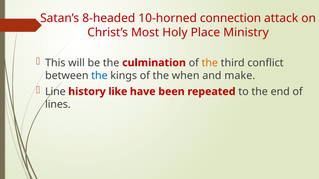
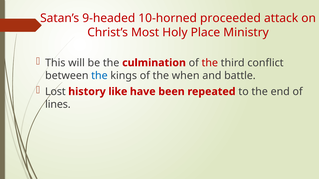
8-headed: 8-headed -> 9-headed
connection: connection -> proceeded
the at (210, 63) colour: orange -> red
make: make -> battle
Line: Line -> Lost
